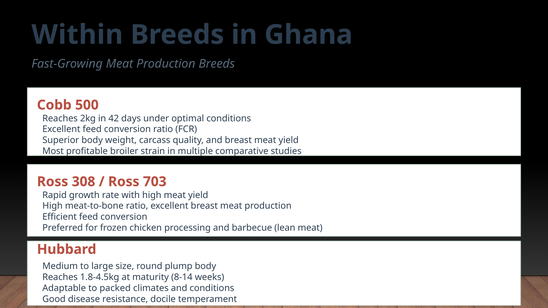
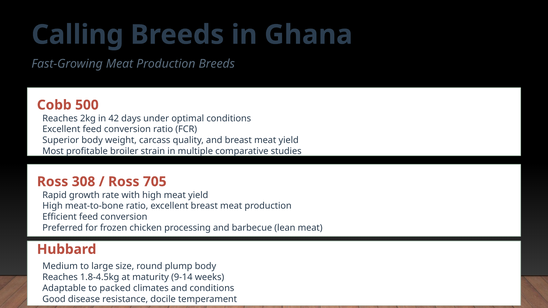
Within: Within -> Calling
703: 703 -> 705
8-14: 8-14 -> 9-14
